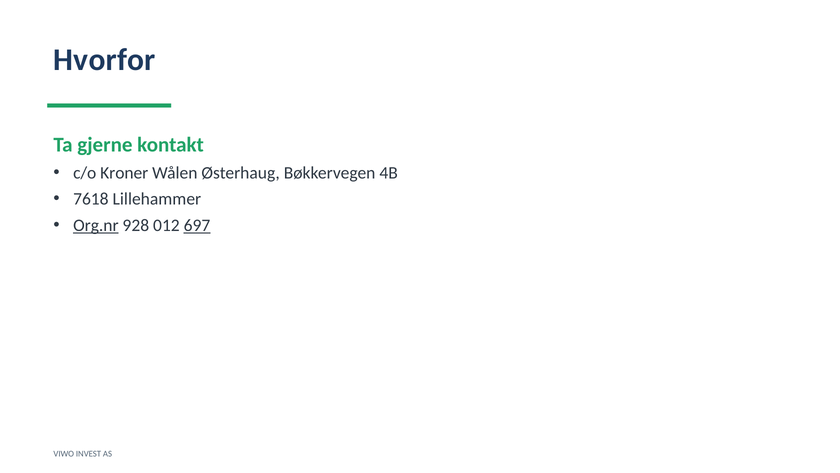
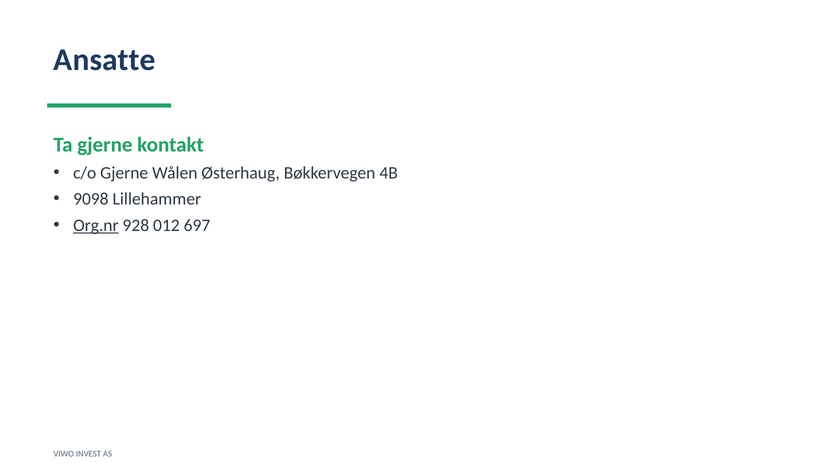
Hvorfor: Hvorfor -> Ansatte
c/o Kroner: Kroner -> Gjerne
7618: 7618 -> 9098
697 underline: present -> none
